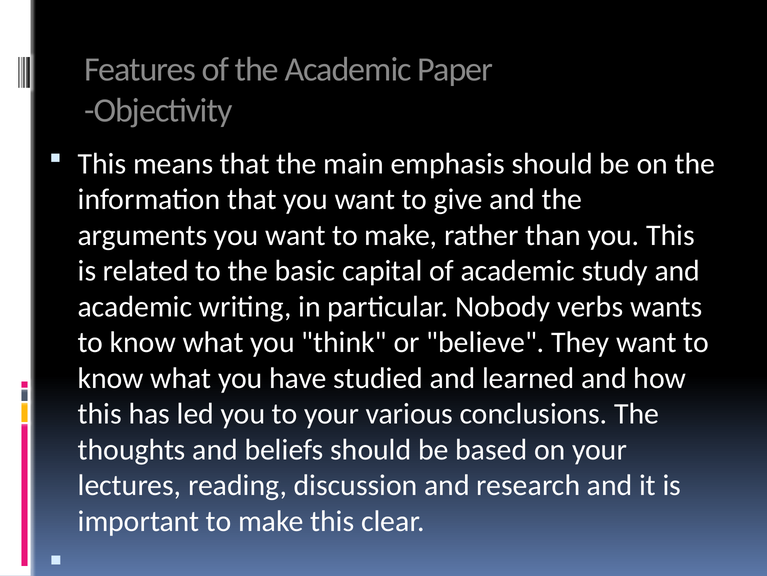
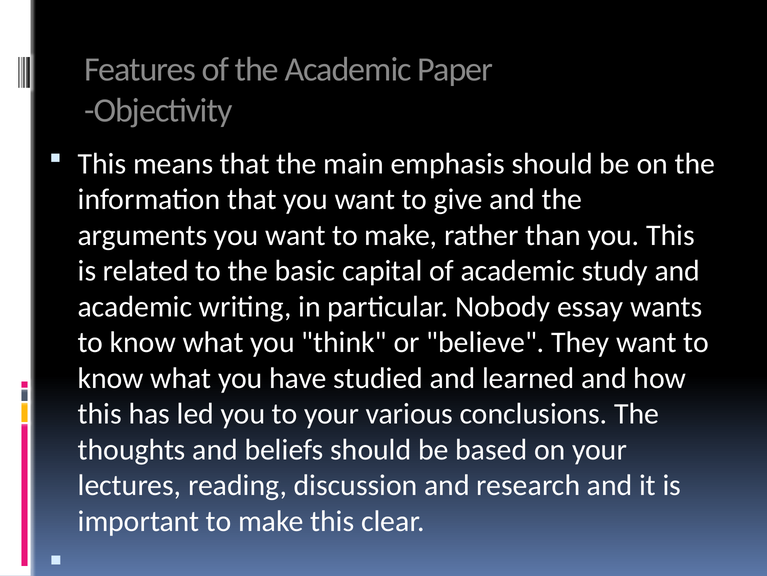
verbs: verbs -> essay
